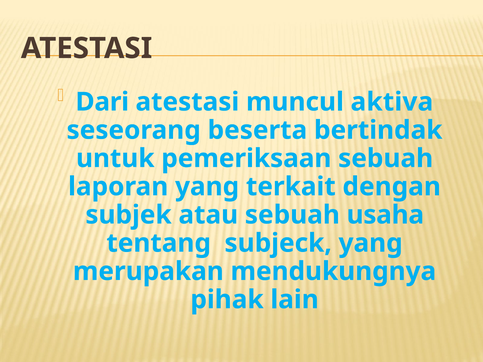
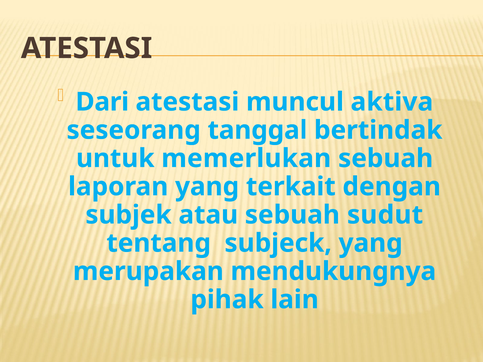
beserta: beserta -> tanggal
pemeriksaan: pemeriksaan -> memerlukan
usaha: usaha -> sudut
